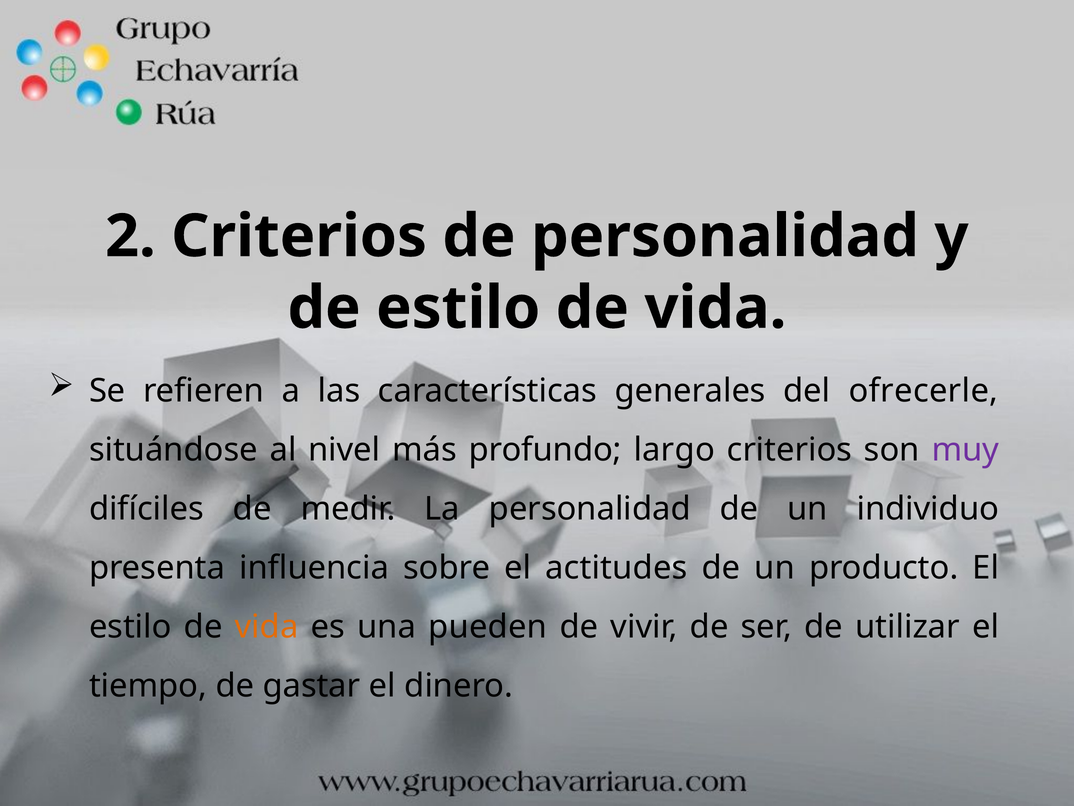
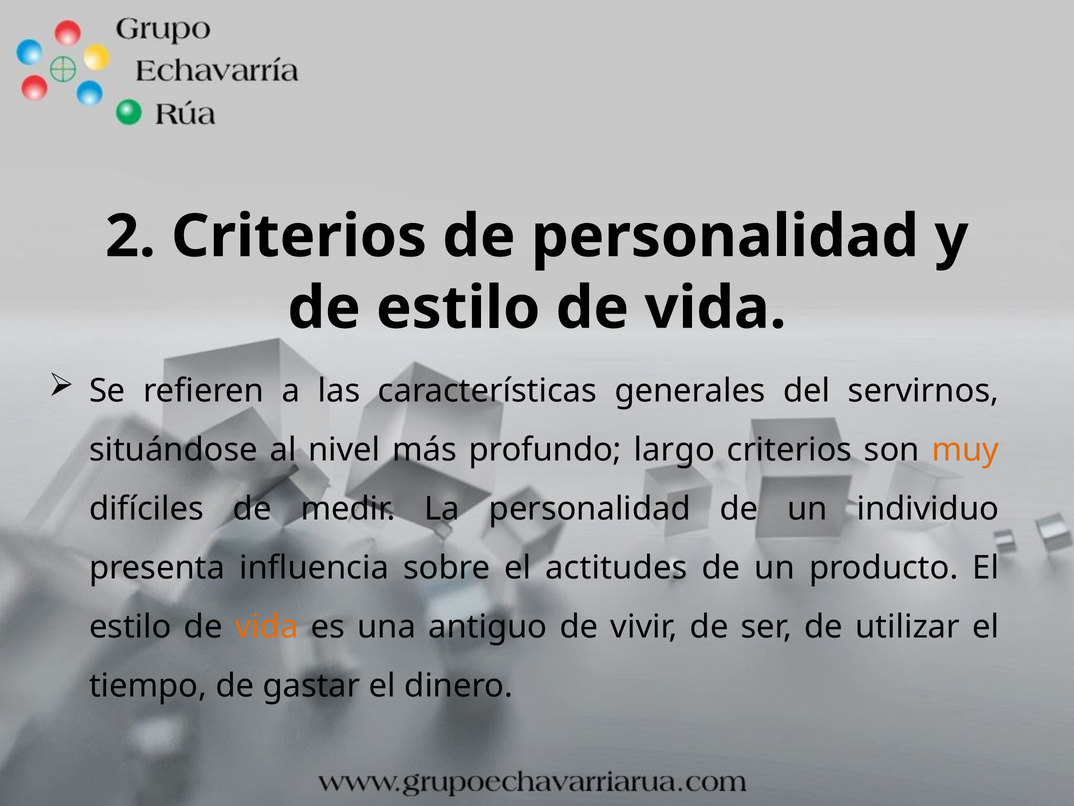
ofrecerle: ofrecerle -> servirnos
muy colour: purple -> orange
pueden: pueden -> antiguo
